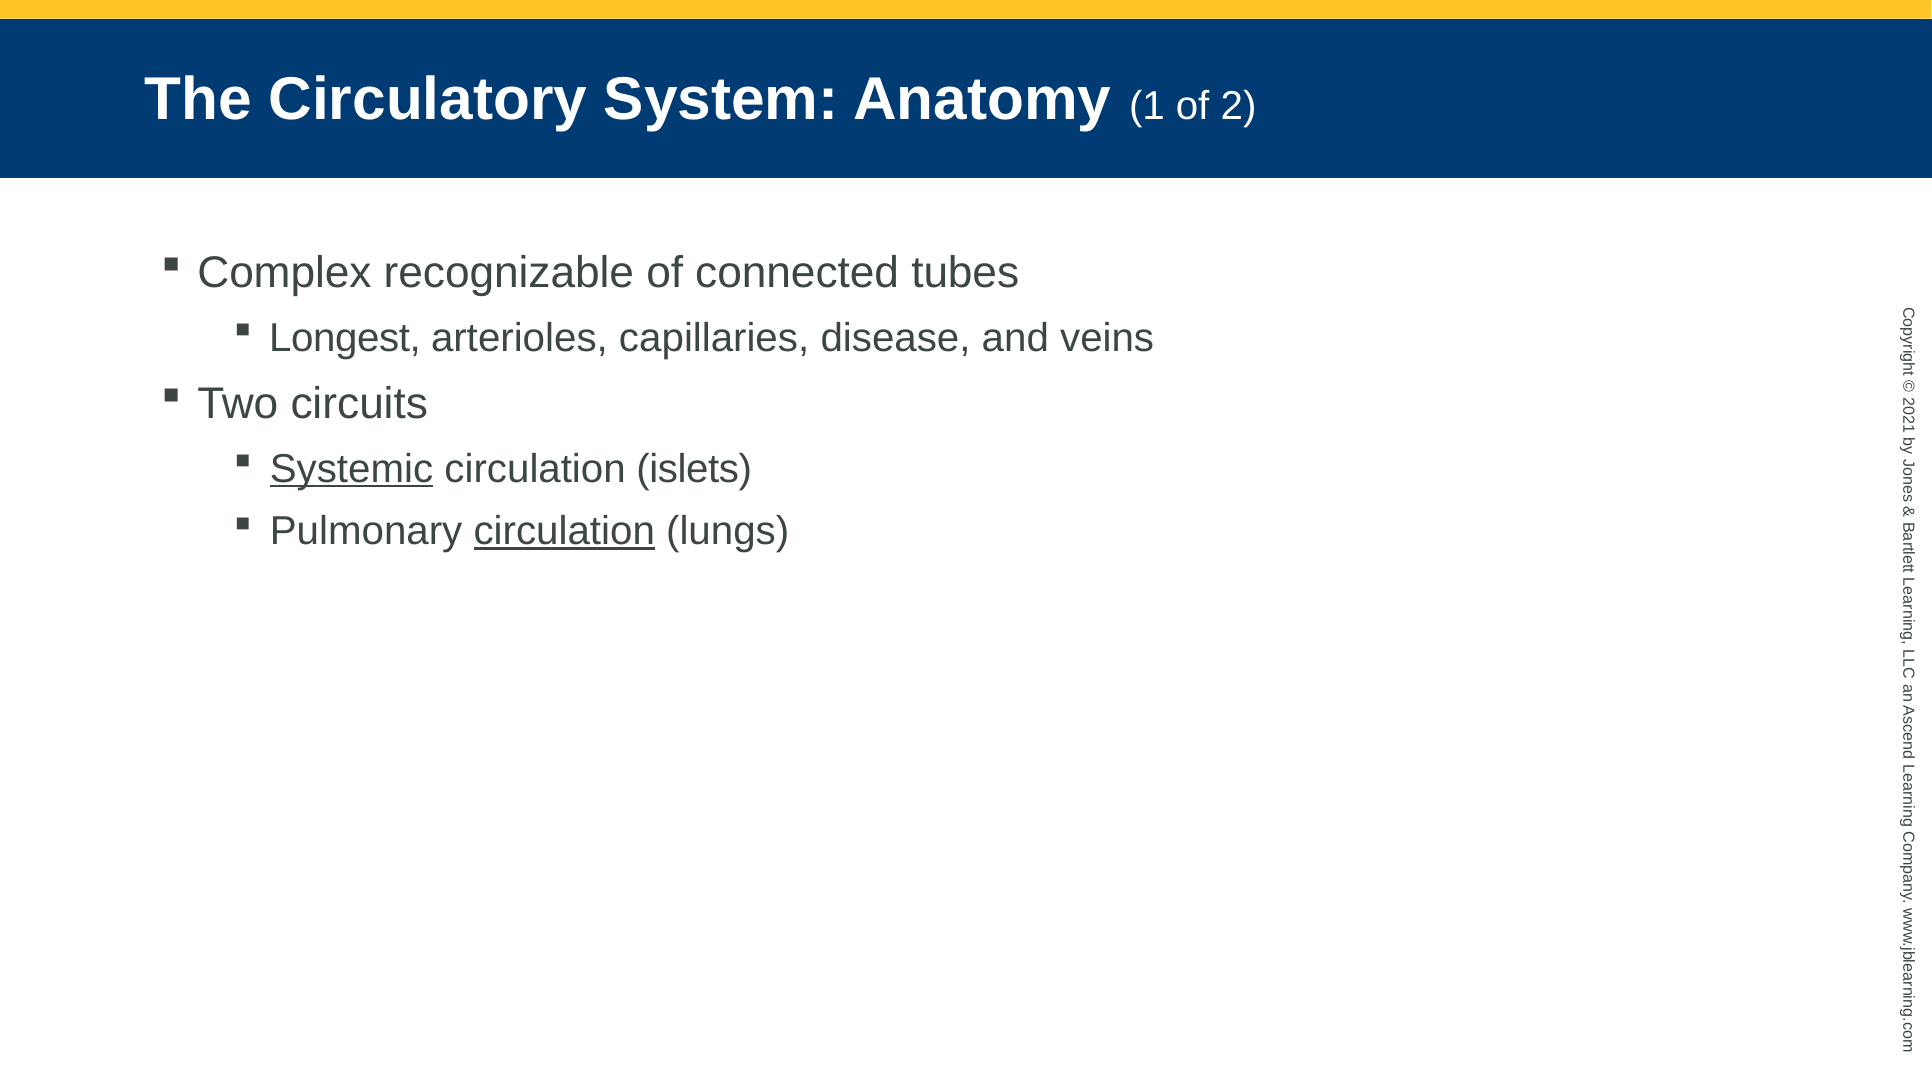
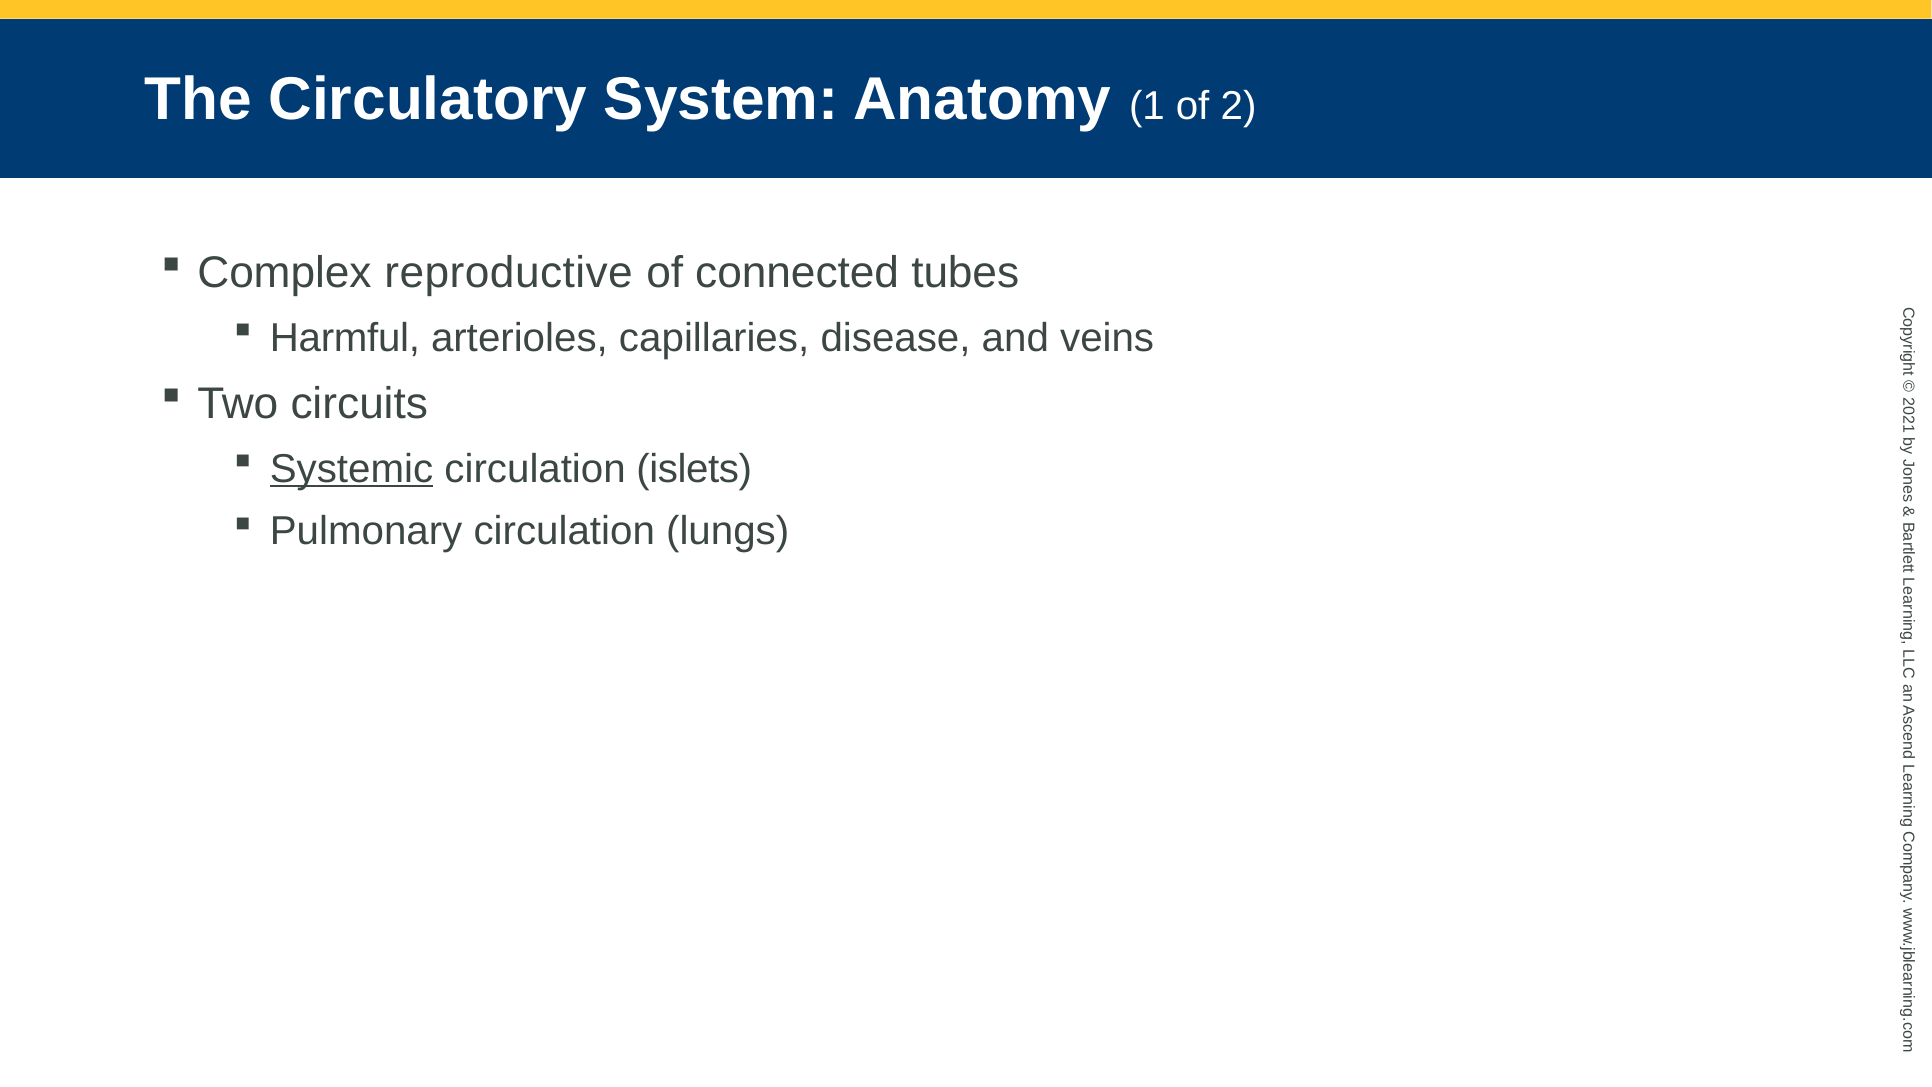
recognizable: recognizable -> reproductive
Longest: Longest -> Harmful
circulation at (564, 531) underline: present -> none
